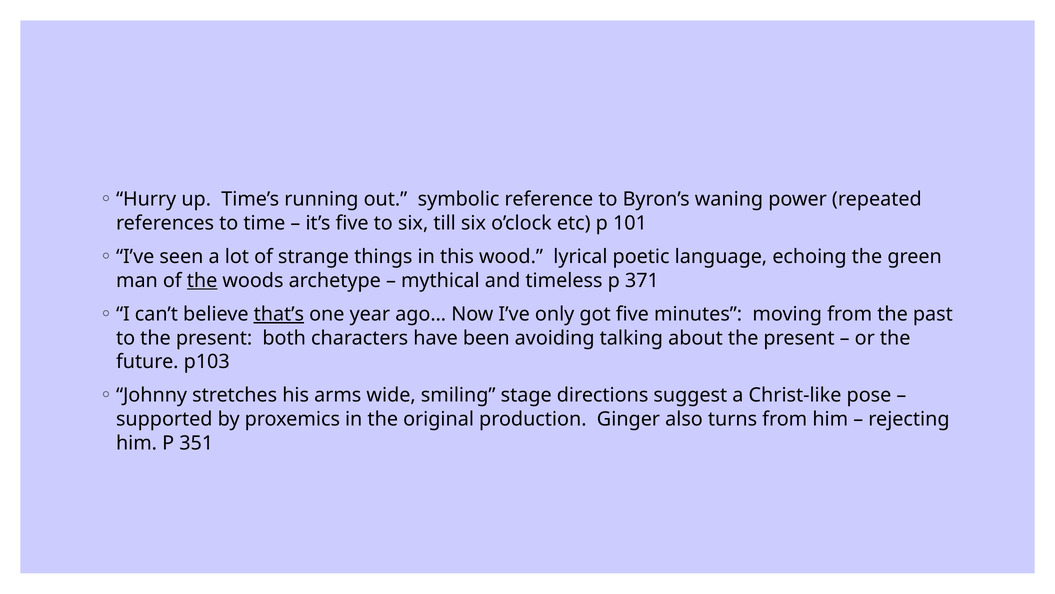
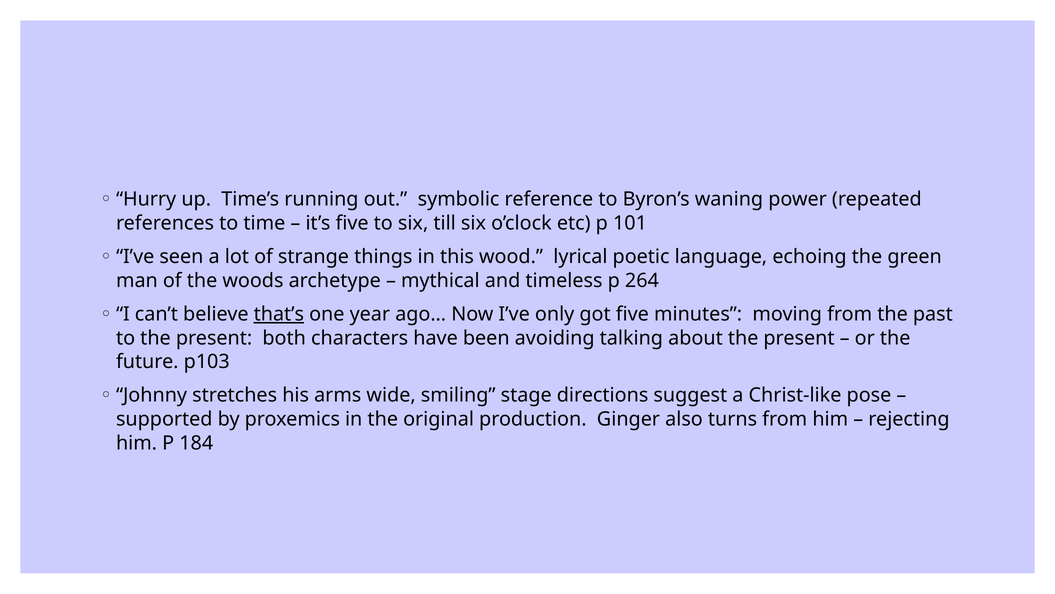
the at (202, 280) underline: present -> none
371: 371 -> 264
351: 351 -> 184
